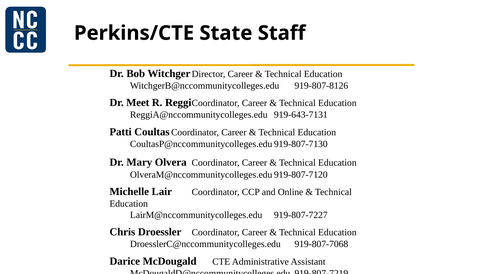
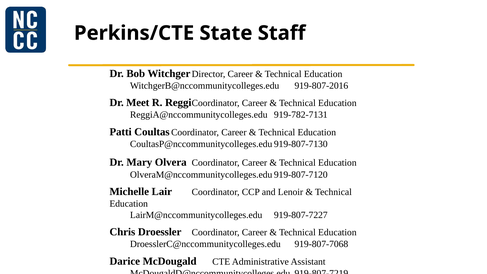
919-807-8126: 919-807-8126 -> 919-807-2016
919-643-7131: 919-643-7131 -> 919-782-7131
Online: Online -> Lenoir
